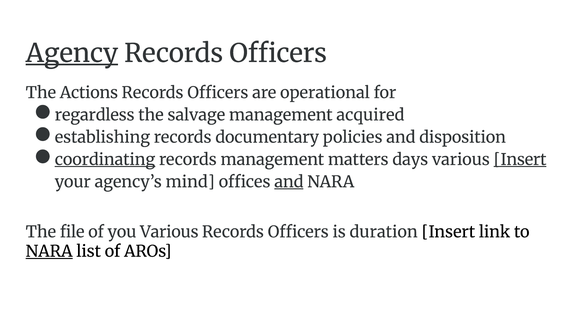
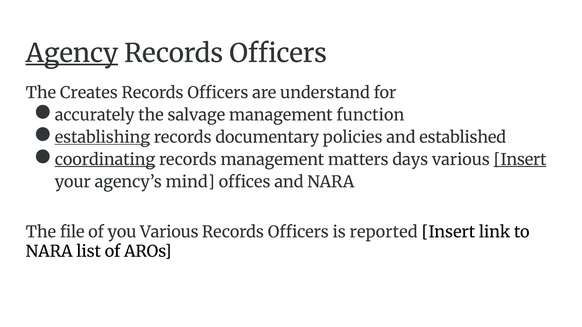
Actions: Actions -> Creates
operational: operational -> understand
regardless: regardless -> accurately
acquired: acquired -> function
establishing underline: none -> present
disposition: disposition -> established
and at (289, 182) underline: present -> none
duration: duration -> reported
NARA at (49, 252) underline: present -> none
